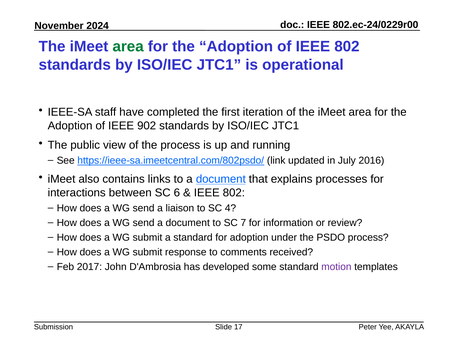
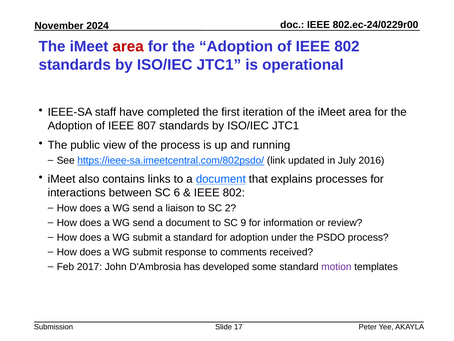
area at (128, 46) colour: green -> red
902: 902 -> 807
4: 4 -> 2
7: 7 -> 9
